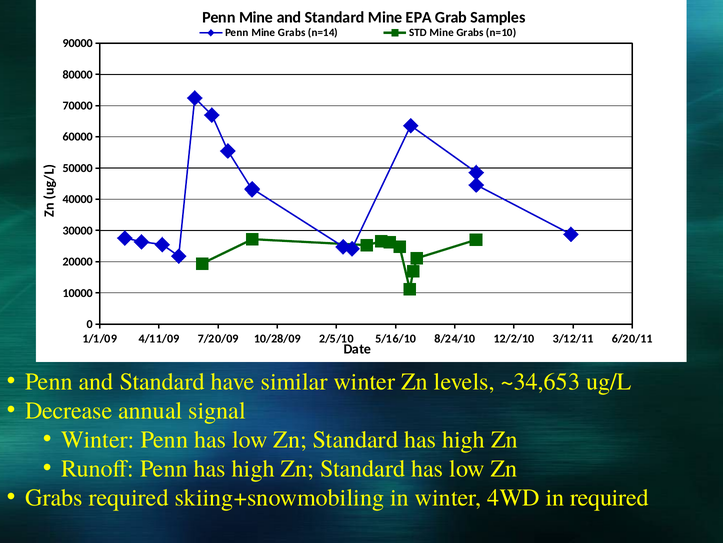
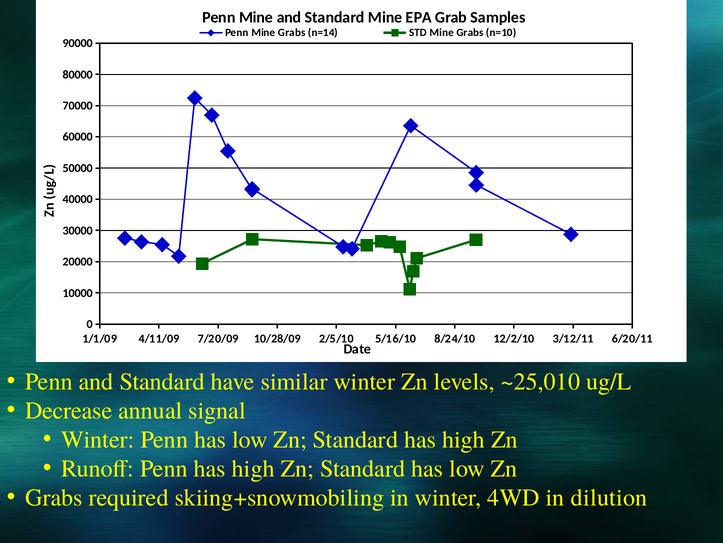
~34,653: ~34,653 -> ~25,010
in required: required -> dilution
